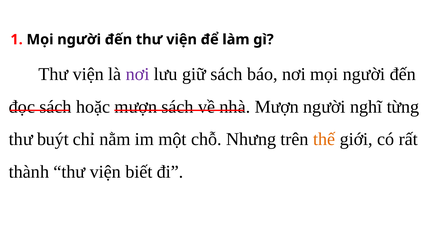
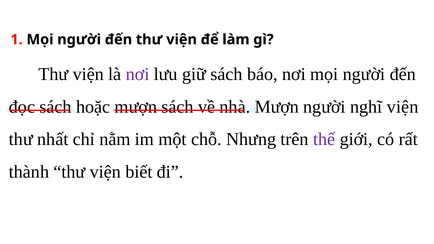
nghĩ từng: từng -> viện
buýt: buýt -> nhất
thế colour: orange -> purple
